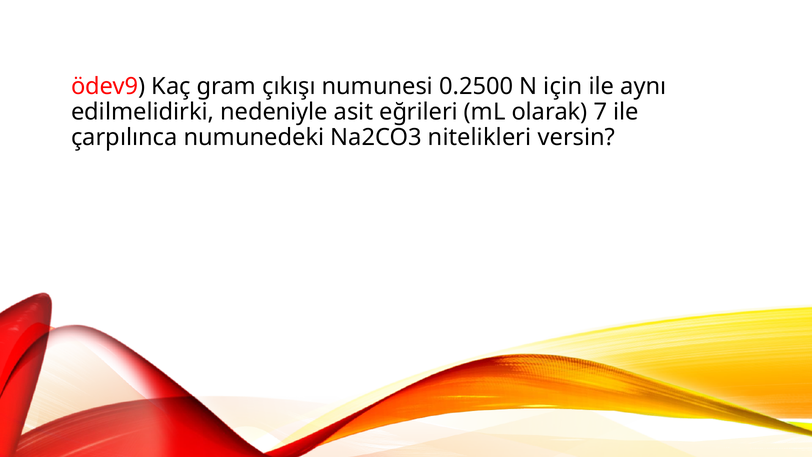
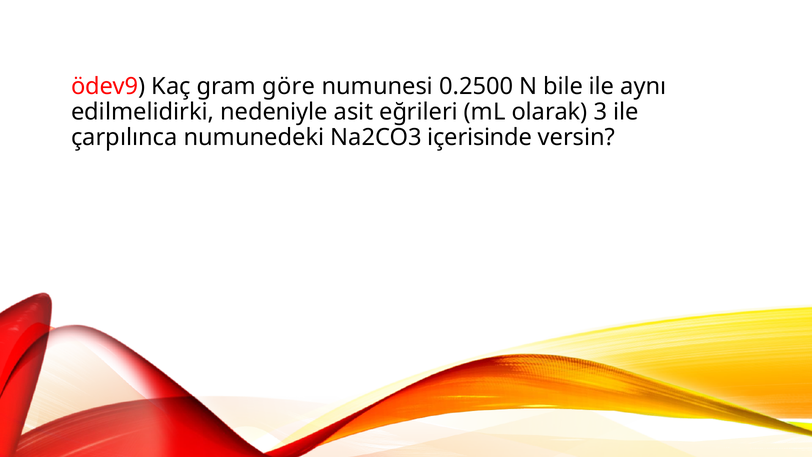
çıkışı: çıkışı -> göre
için: için -> bile
7: 7 -> 3
nitelikleri: nitelikleri -> içerisinde
